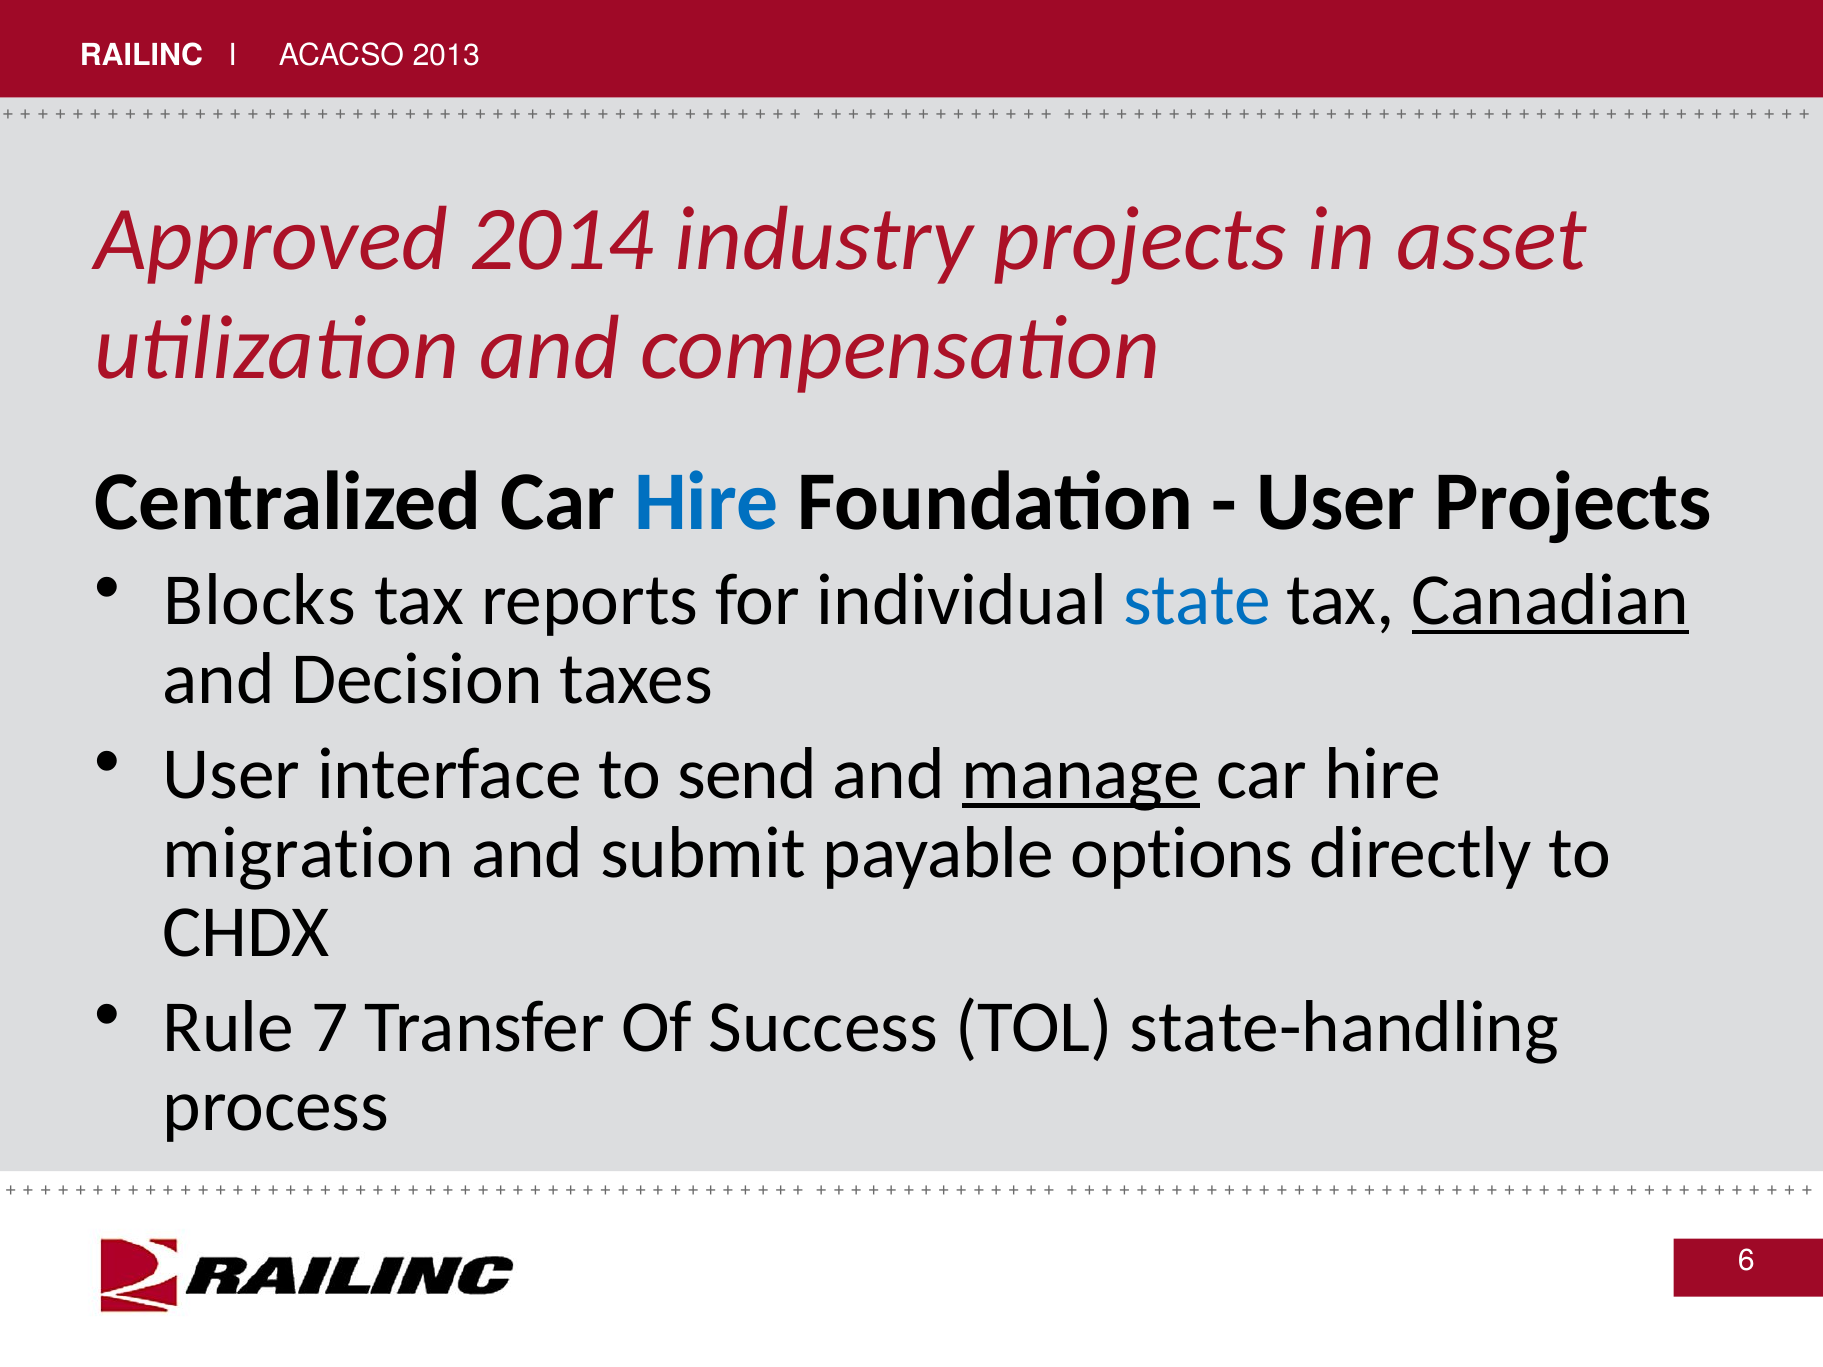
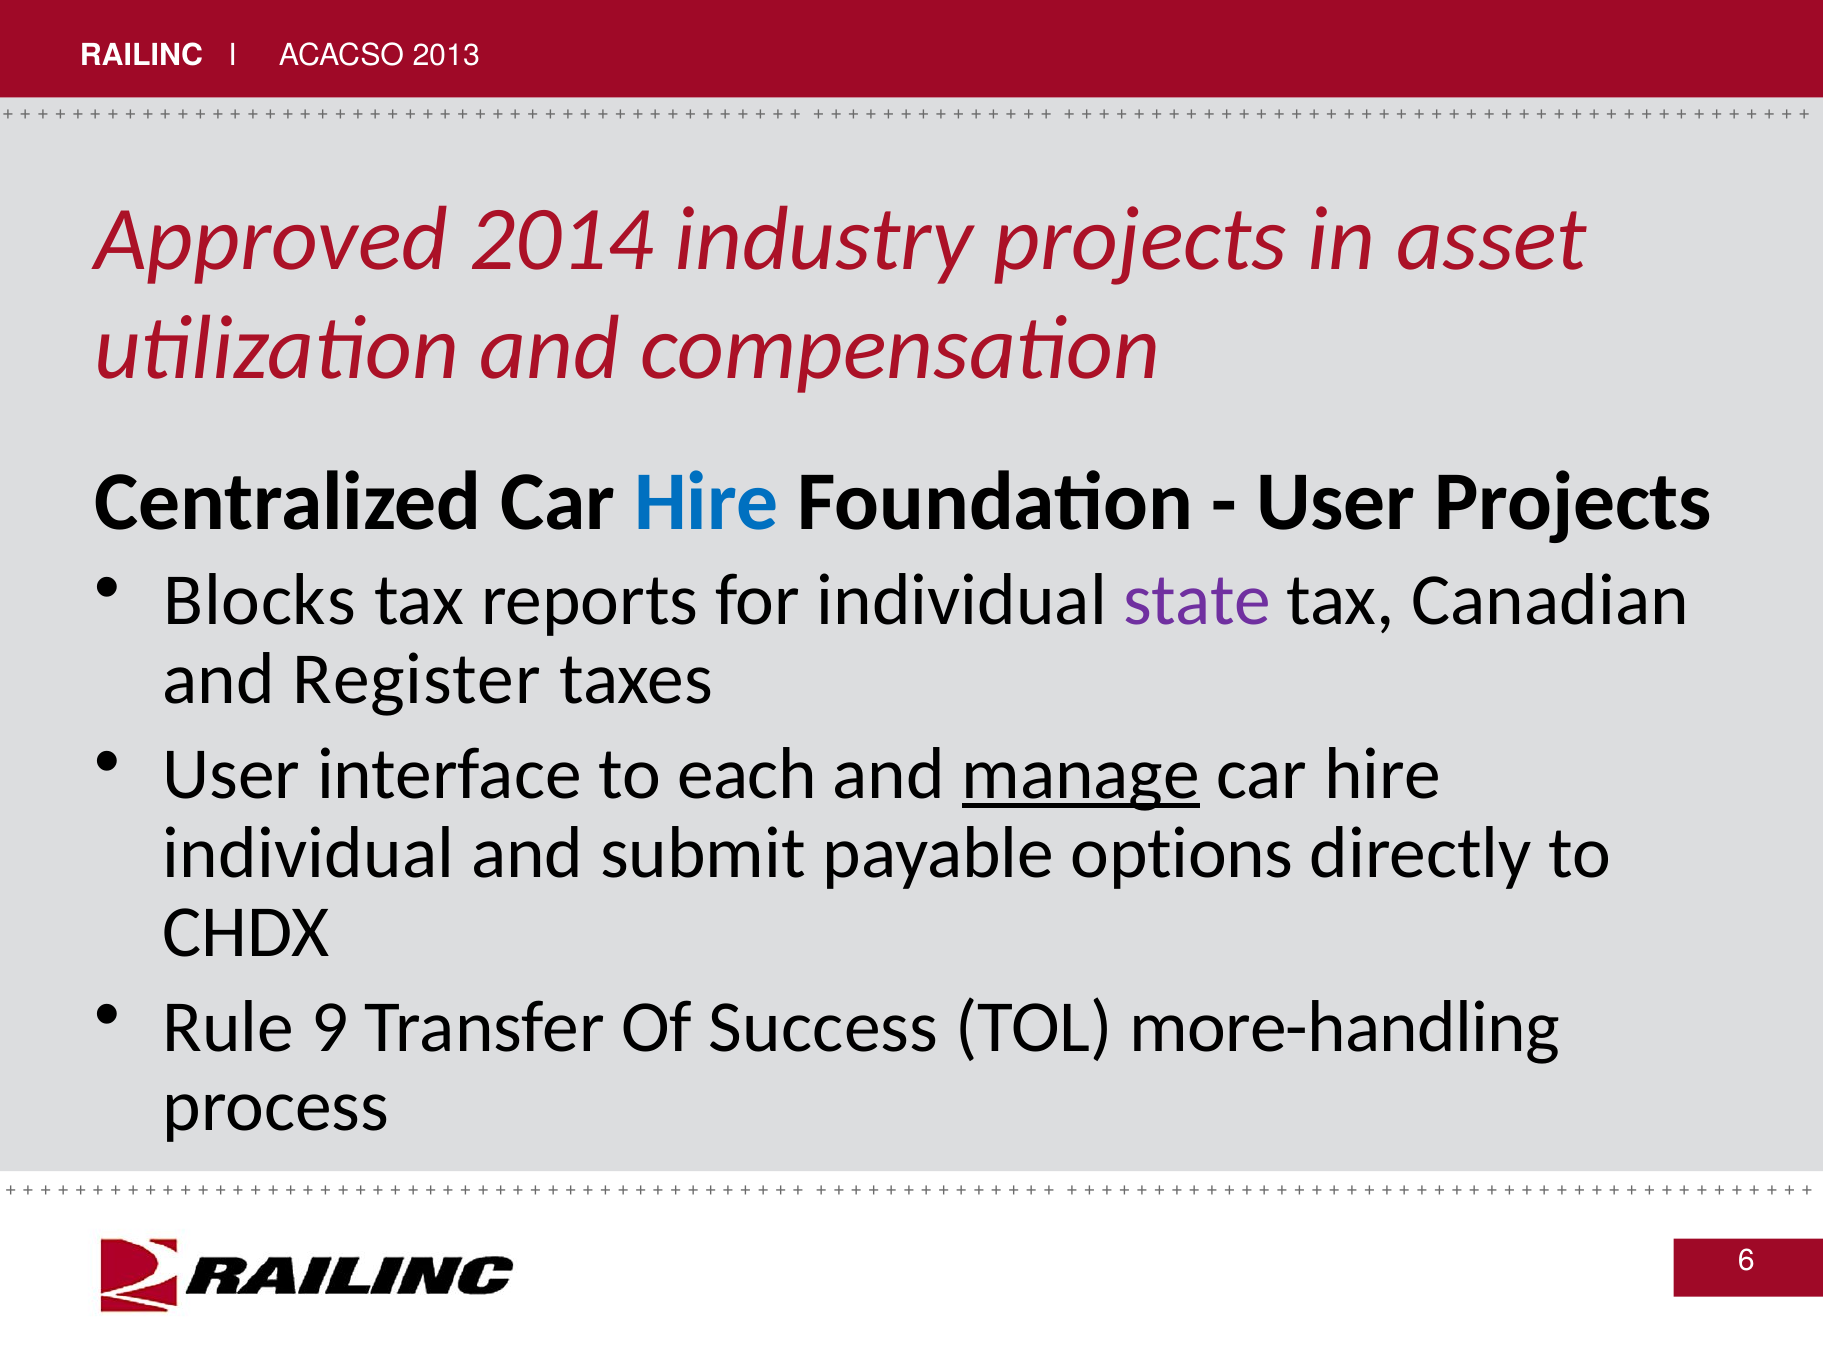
state colour: blue -> purple
Canadian underline: present -> none
Decision: Decision -> Register
send: send -> each
migration at (308, 853): migration -> individual
7: 7 -> 9
state-handling: state-handling -> more-handling
